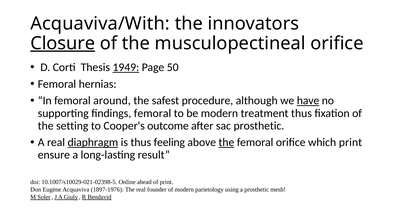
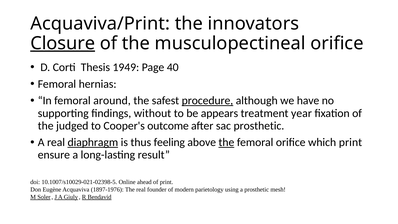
Acquaviva/With: Acquaviva/With -> Acquaviva/Print
1949 underline: present -> none
50: 50 -> 40
procedure underline: none -> present
have underline: present -> none
findings femoral: femoral -> without
be modern: modern -> appears
treatment thus: thus -> year
setting: setting -> judged
